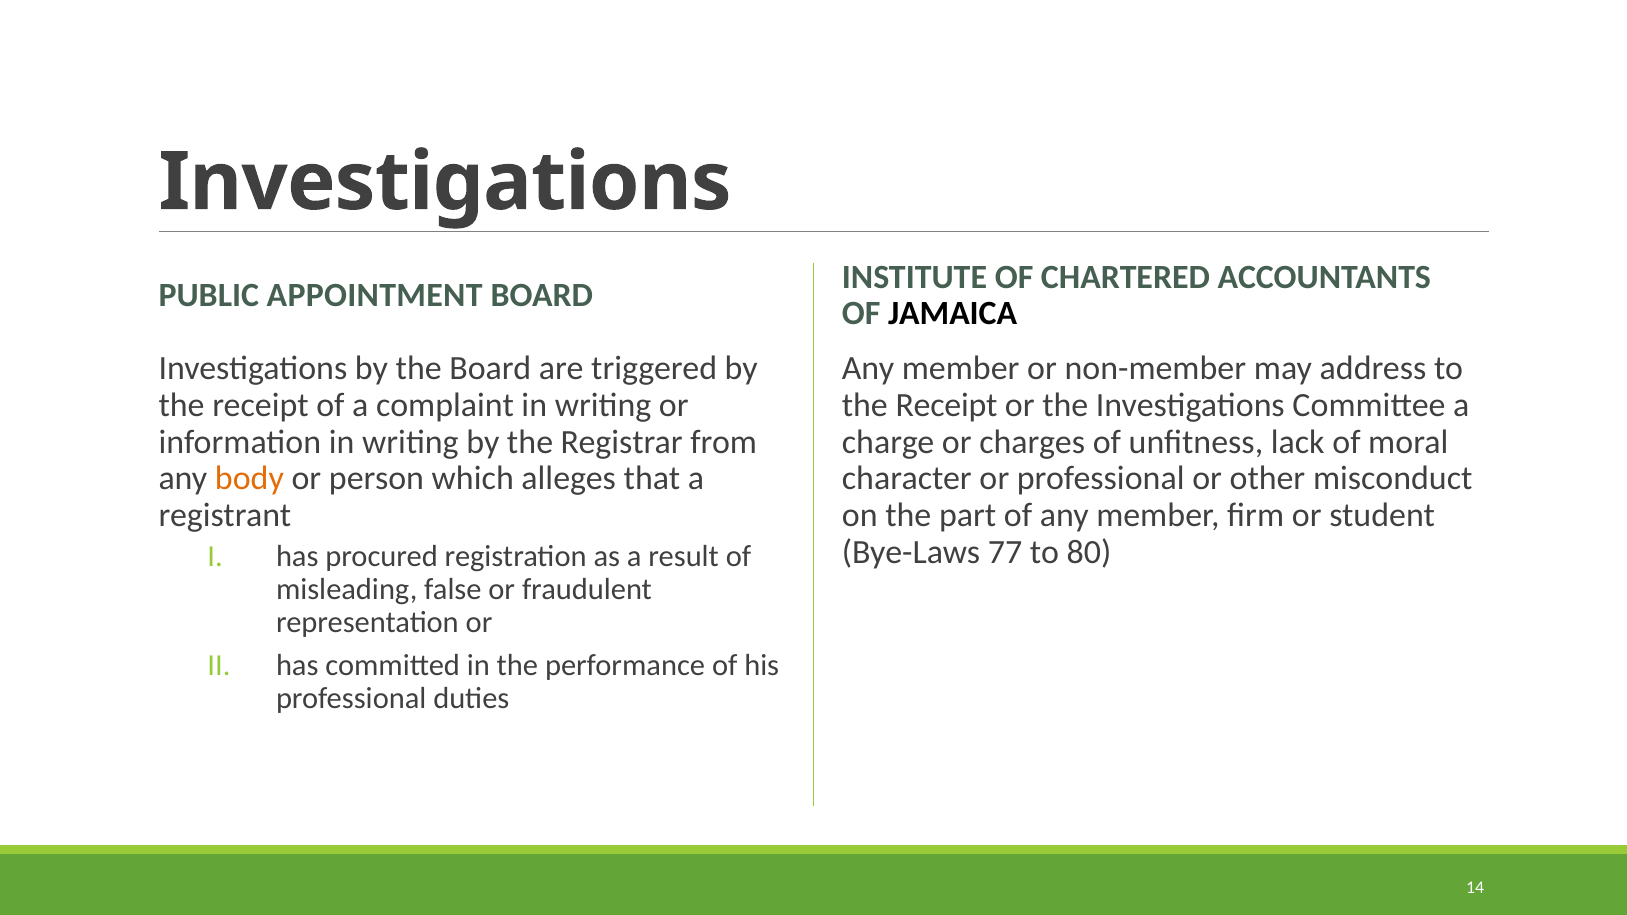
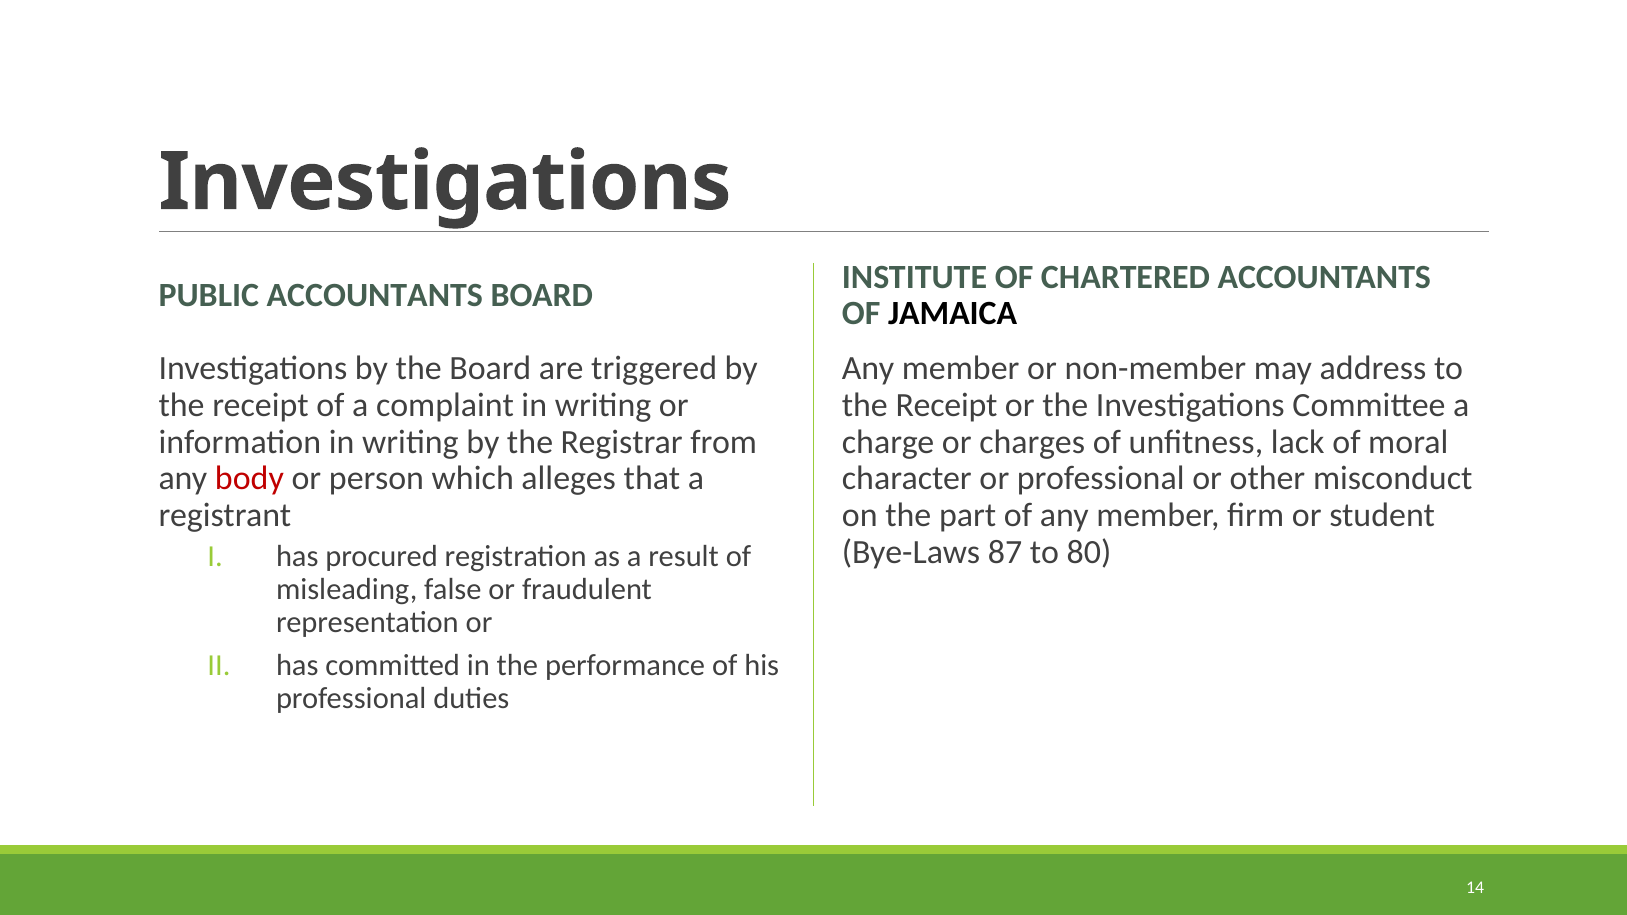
PUBLIC APPOINTMENT: APPOINTMENT -> ACCOUNTANTS
body colour: orange -> red
77: 77 -> 87
